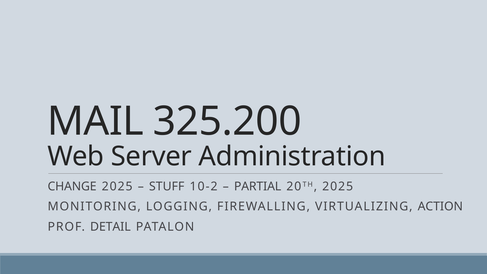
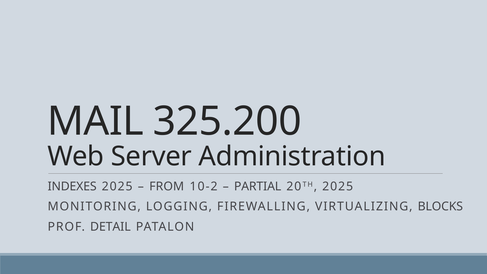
CHANGE: CHANGE -> INDEXES
STUFF: STUFF -> FROM
ACTION: ACTION -> BLOCKS
